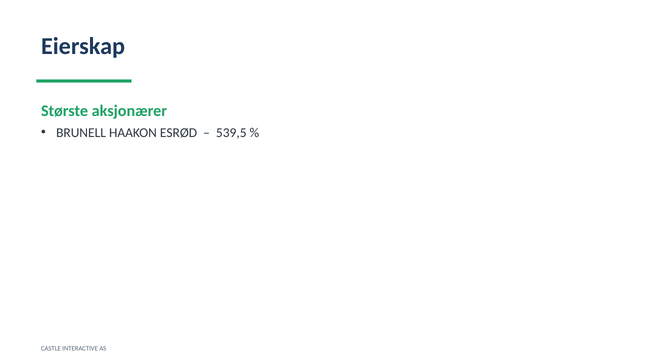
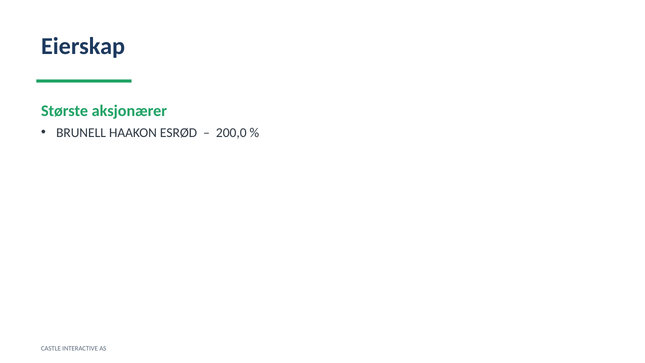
539,5: 539,5 -> 200,0
